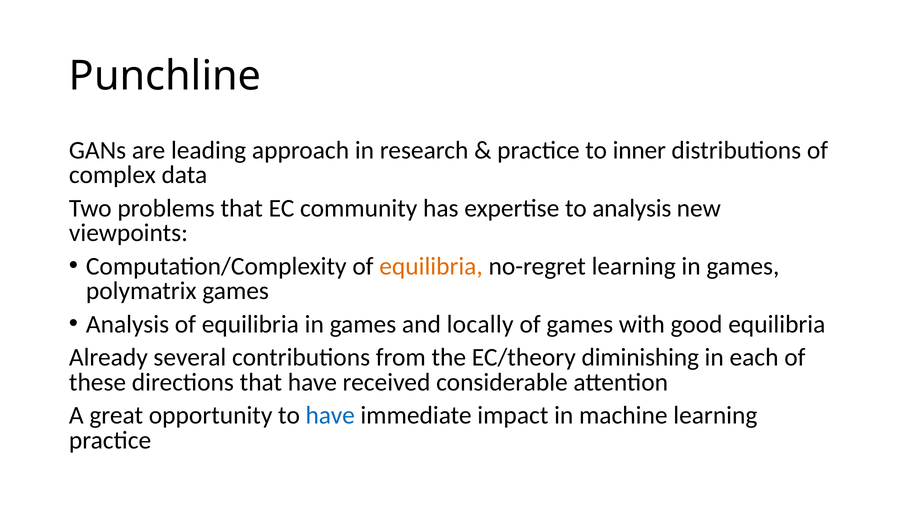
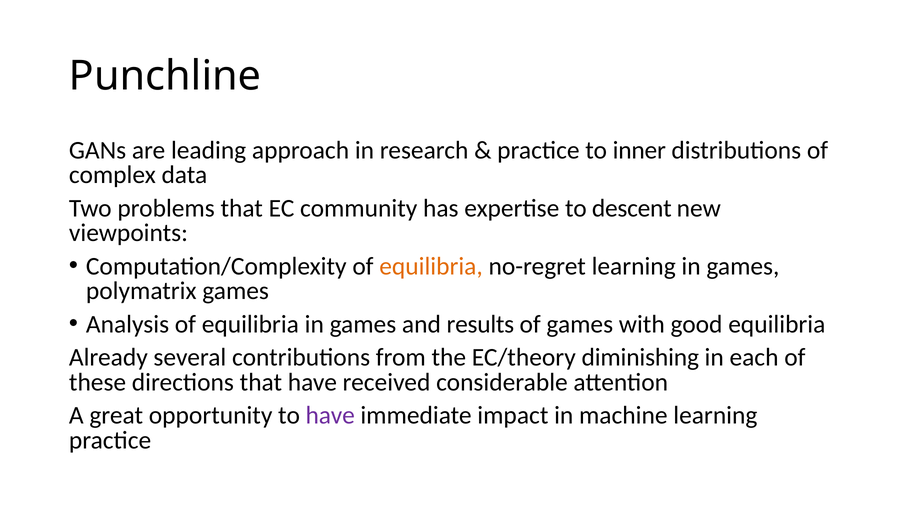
to analysis: analysis -> descent
locally: locally -> results
have at (330, 416) colour: blue -> purple
